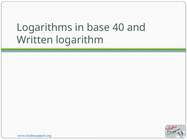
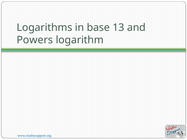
40: 40 -> 13
Written: Written -> Powers
